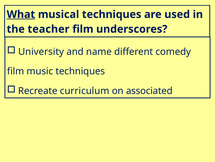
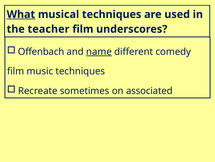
University: University -> Offenbach
name underline: none -> present
curriculum: curriculum -> sometimes
